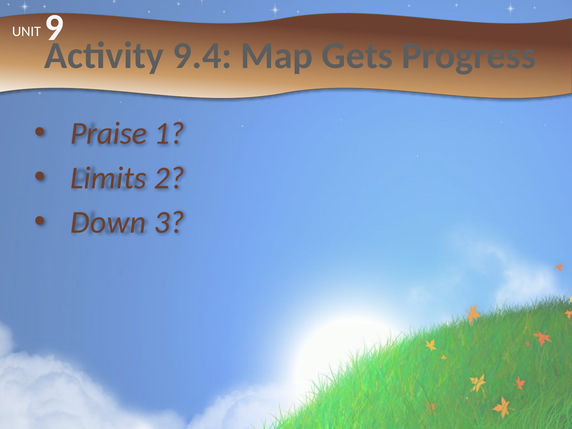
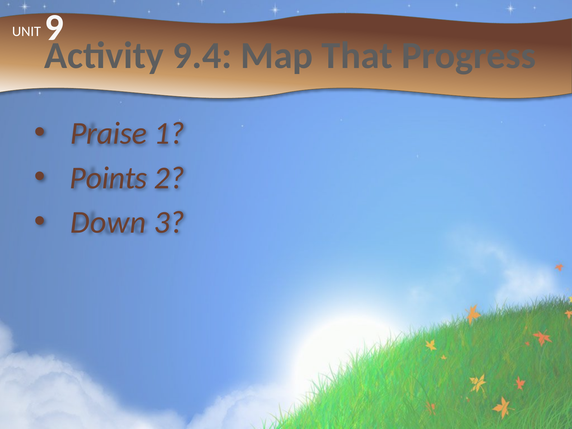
Gets: Gets -> That
Limits: Limits -> Points
